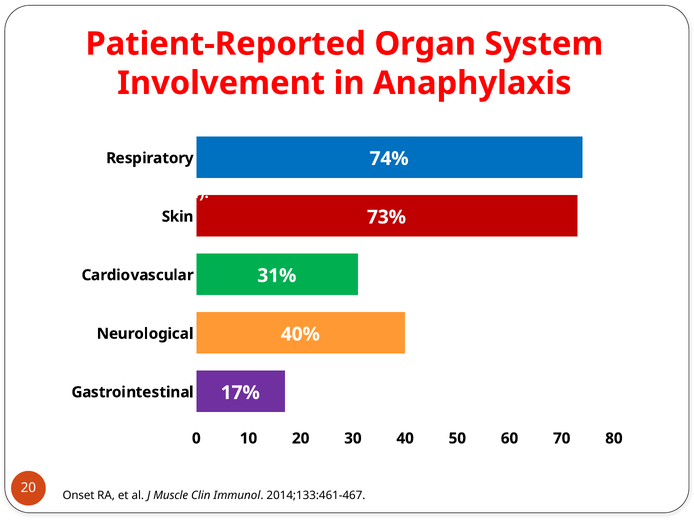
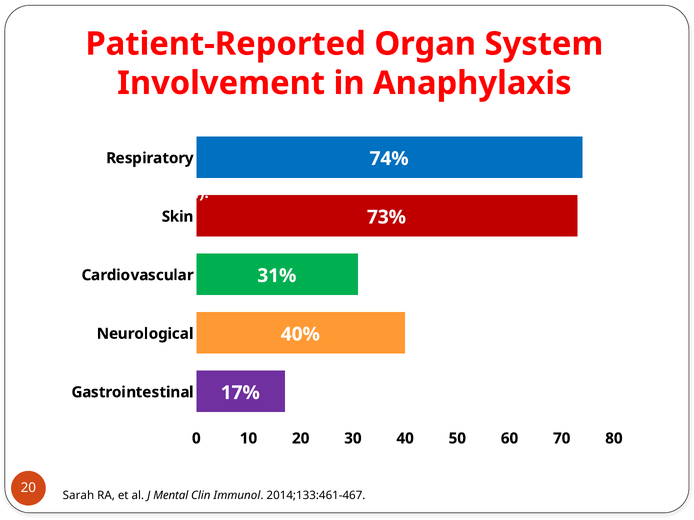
Onset: Onset -> Sarah
Muscle: Muscle -> Mental
